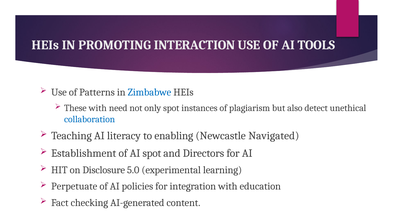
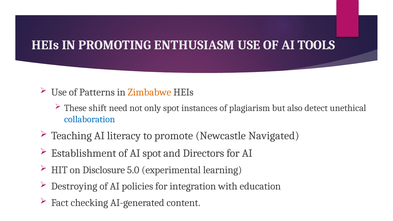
INTERACTION: INTERACTION -> ENTHUSIASM
Zimbabwe colour: blue -> orange
These with: with -> shift
enabling: enabling -> promote
Perpetuate: Perpetuate -> Destroying
